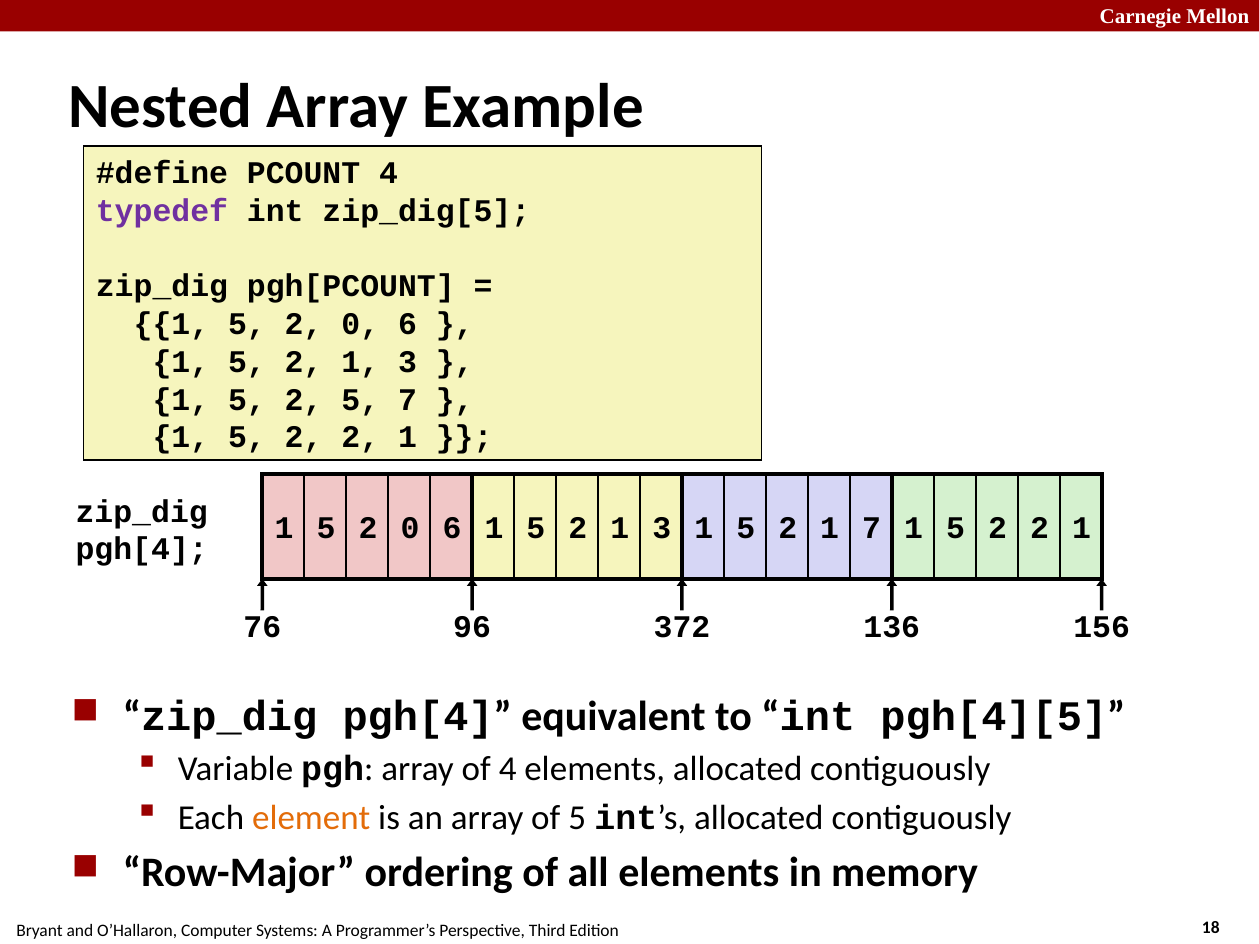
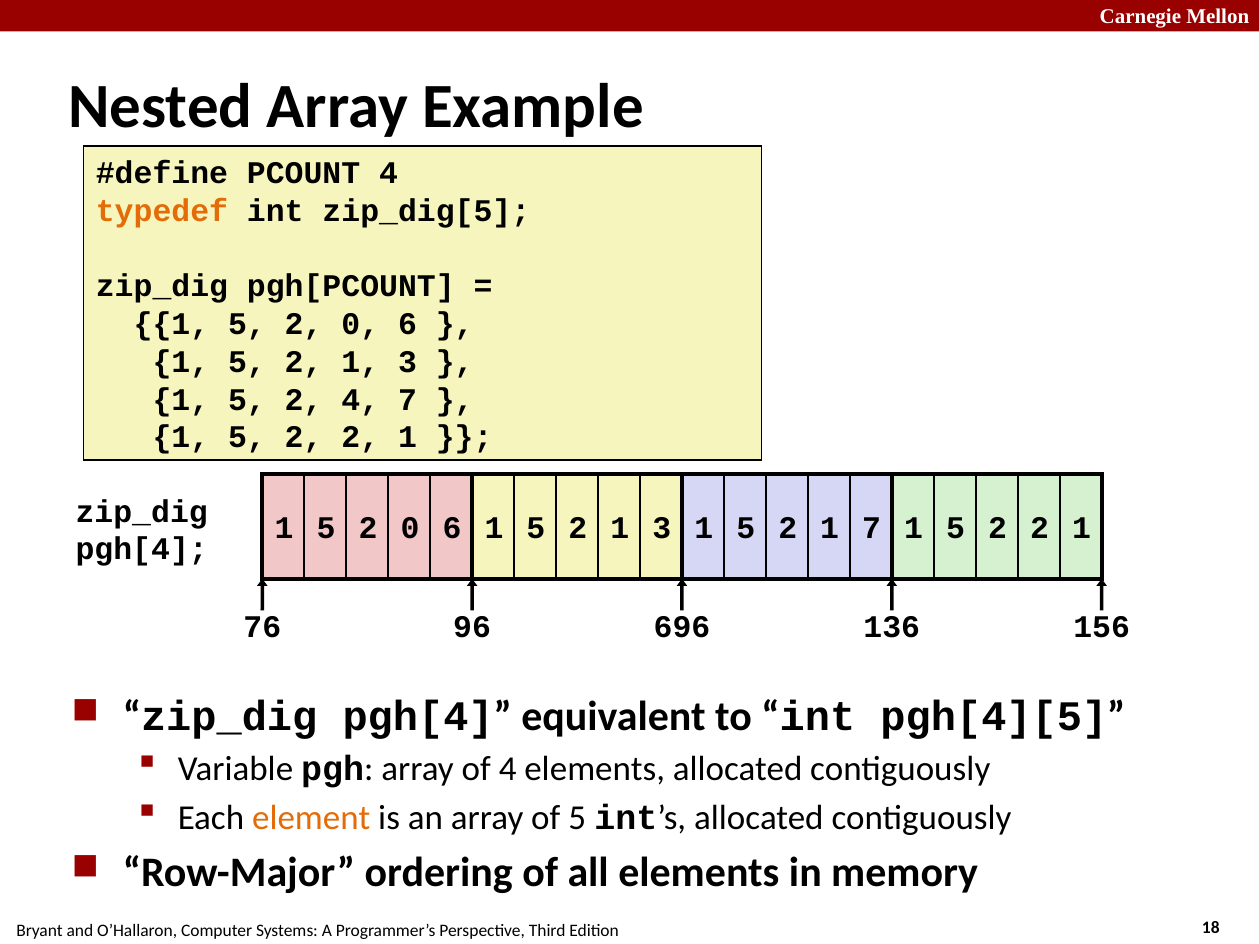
typedef colour: purple -> orange
2 5: 5 -> 4
372: 372 -> 696
